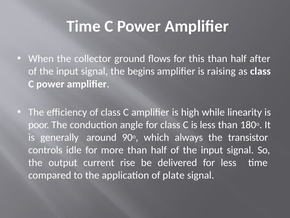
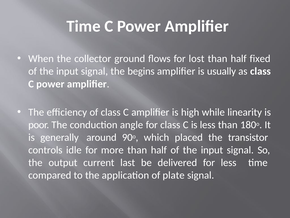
this: this -> lost
after: after -> fixed
raising: raising -> usually
always: always -> placed
rise: rise -> last
